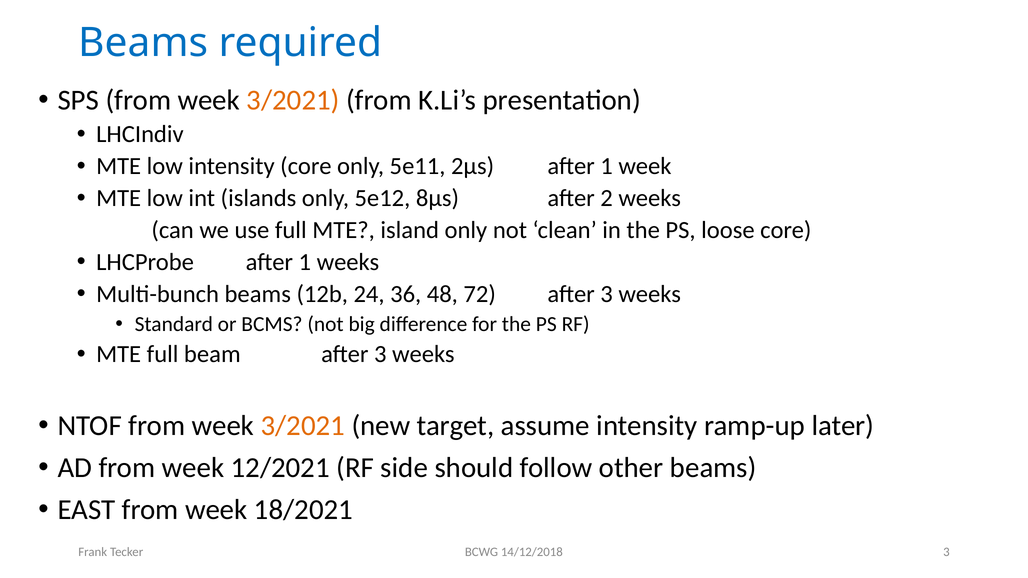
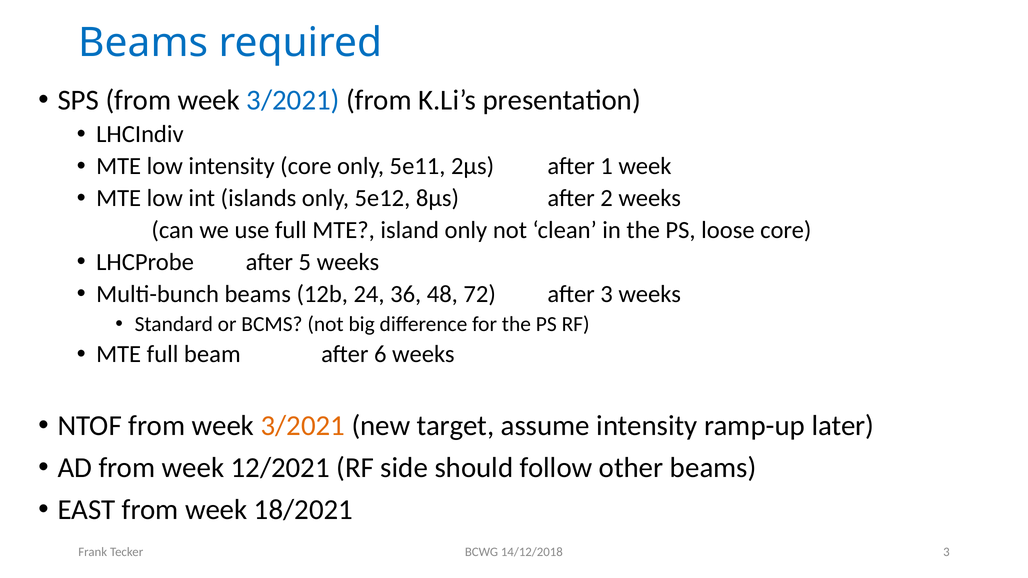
3/2021 at (293, 100) colour: orange -> blue
LHCProbe after 1: 1 -> 5
beam after 3: 3 -> 6
